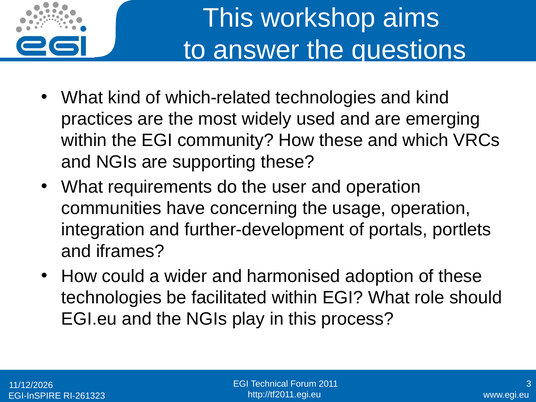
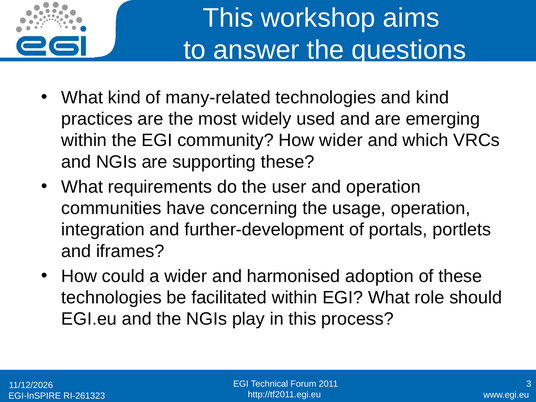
which-related: which-related -> many-related
How these: these -> wider
